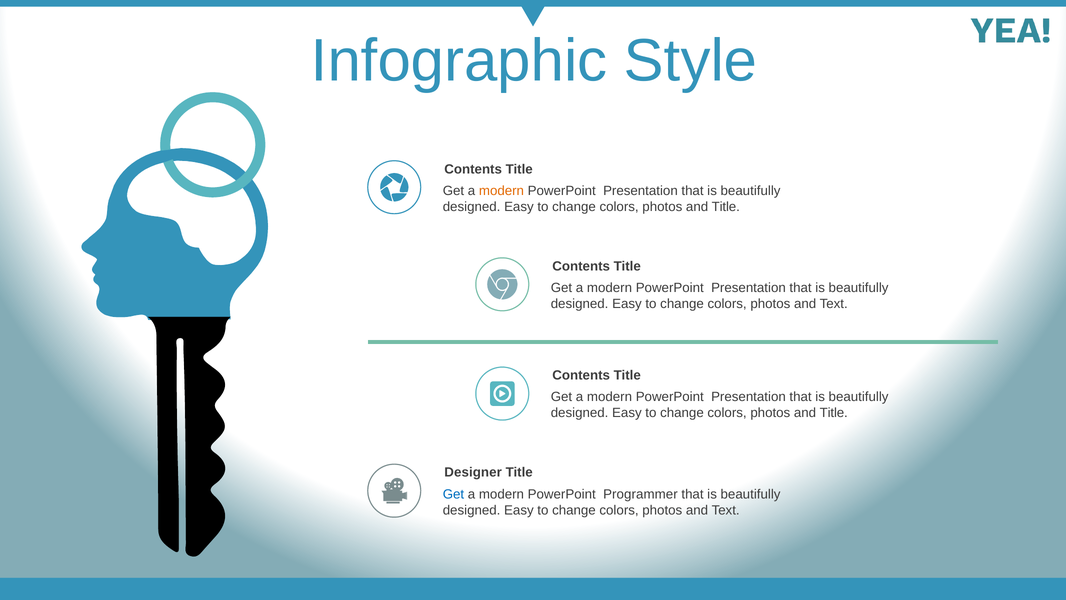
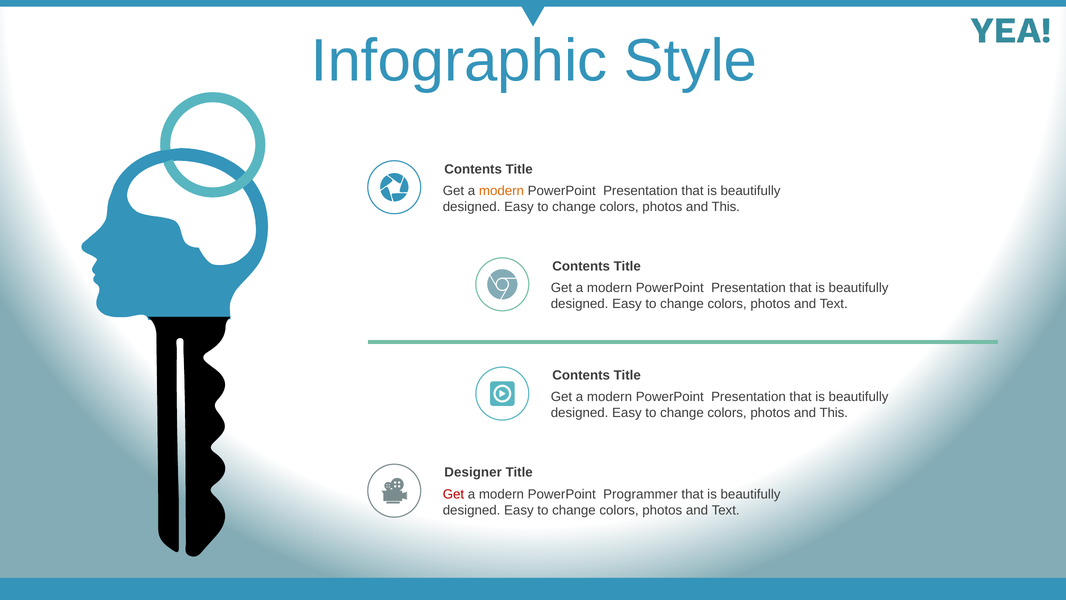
Title at (726, 207): Title -> This
Title at (834, 413): Title -> This
Get at (453, 494) colour: blue -> red
